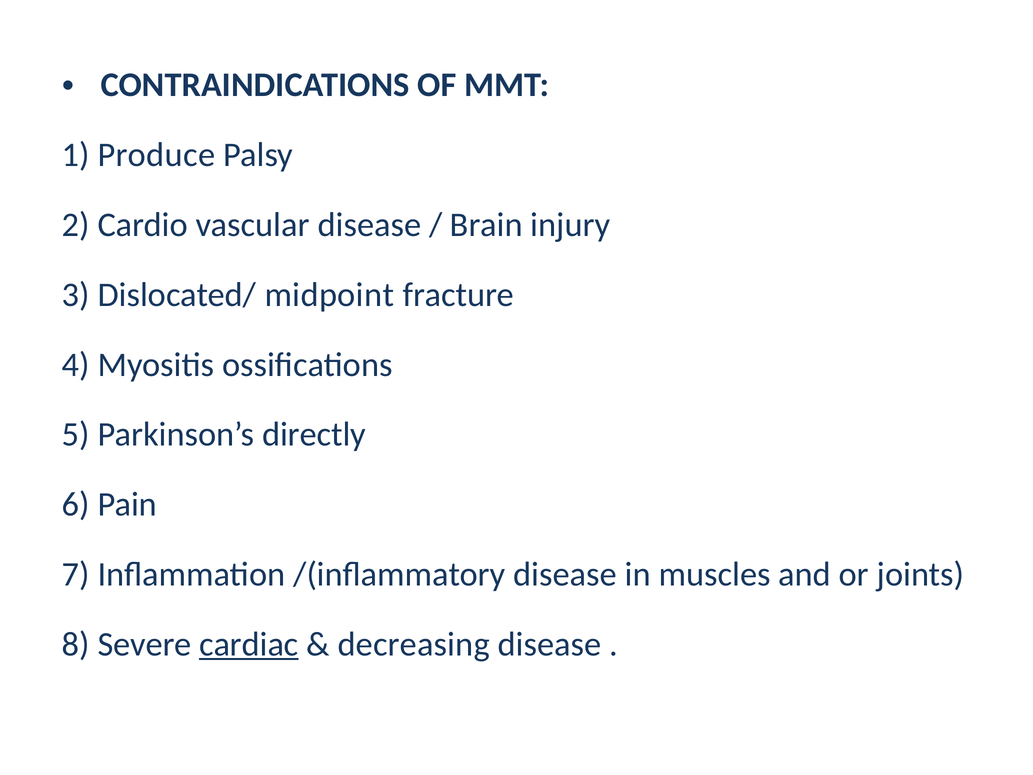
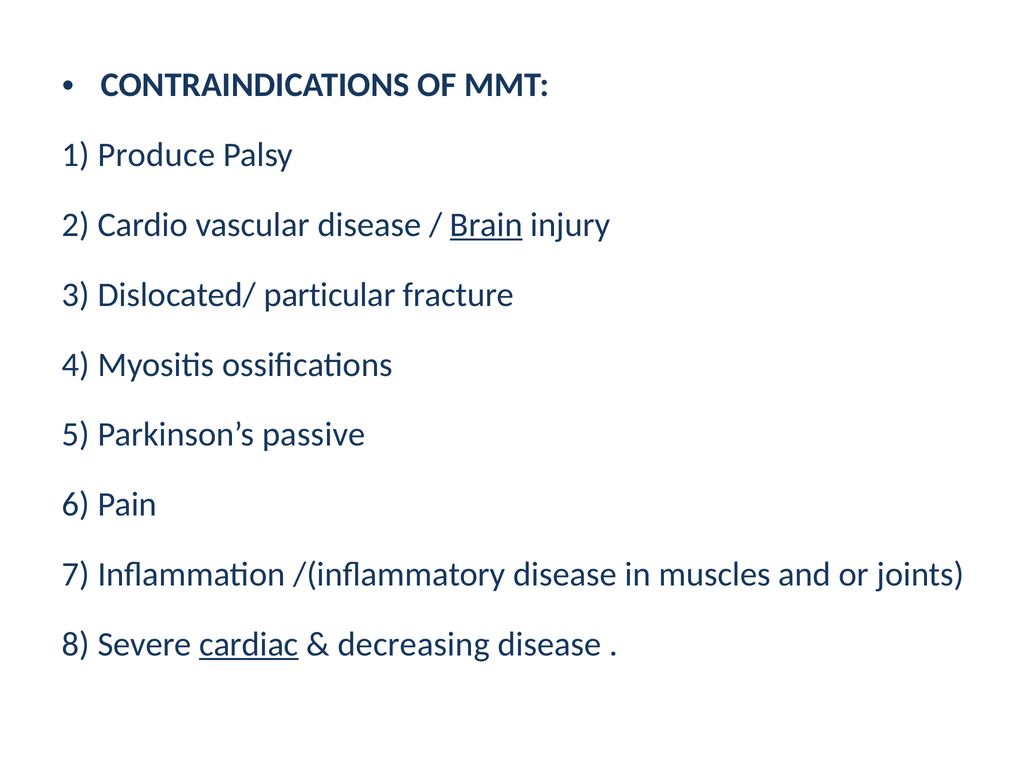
Brain underline: none -> present
midpoint: midpoint -> particular
directly: directly -> passive
